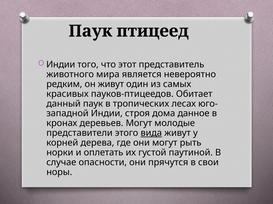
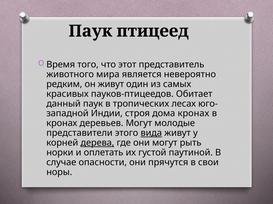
Индии at (61, 65): Индии -> Время
дома данное: данное -> кронах
дерева underline: none -> present
